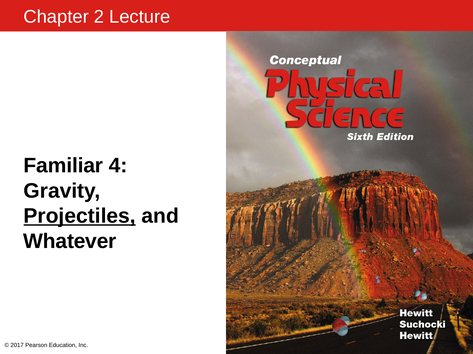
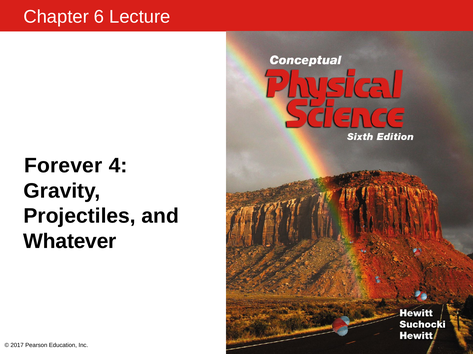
2: 2 -> 6
Familiar: Familiar -> Forever
Projectiles underline: present -> none
